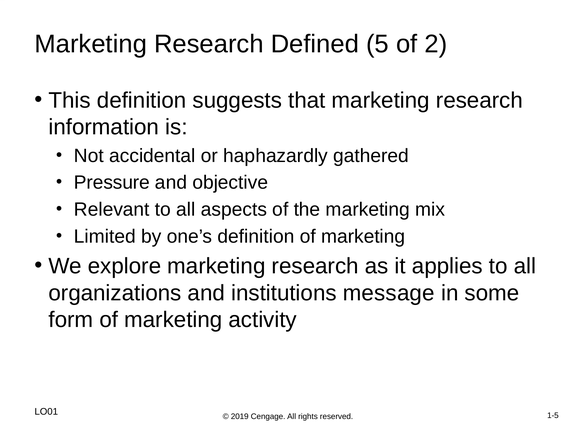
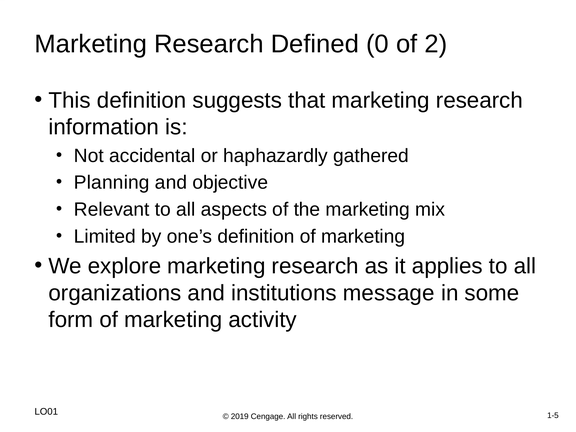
5: 5 -> 0
Pressure: Pressure -> Planning
